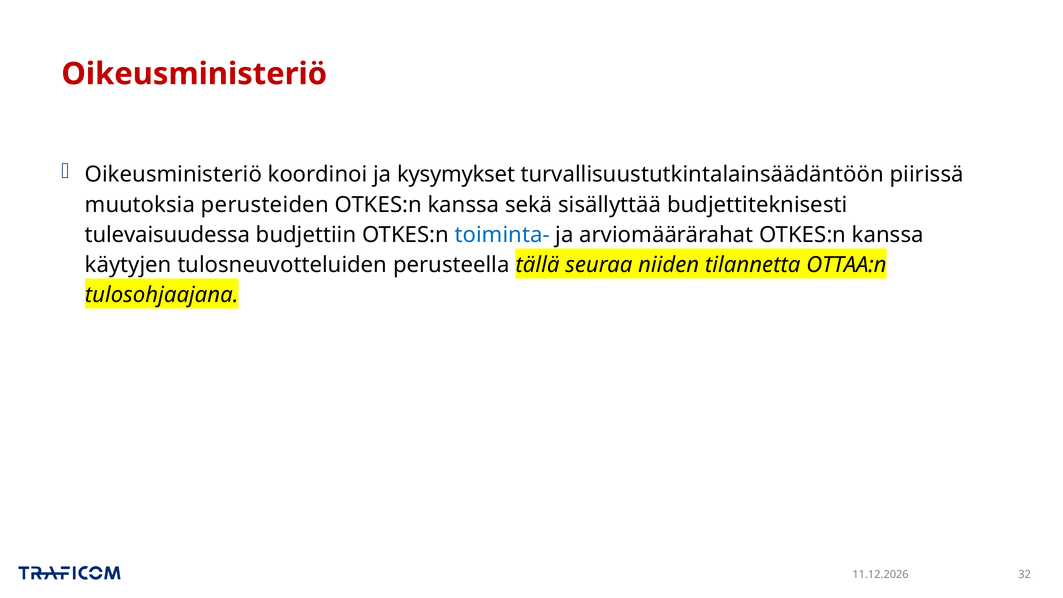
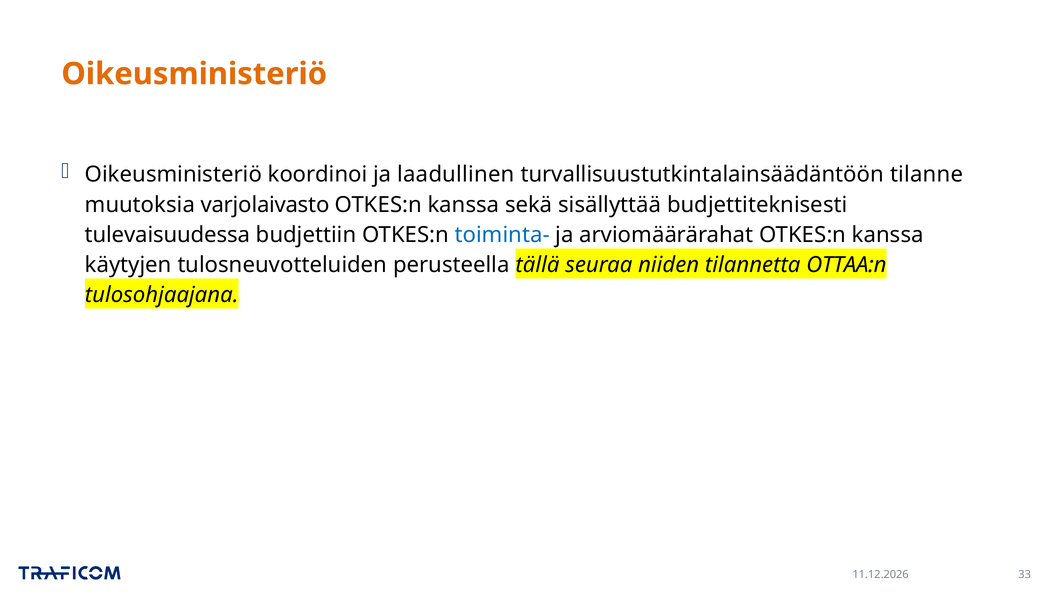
Oikeusministeriö at (194, 74) colour: red -> orange
kysymykset: kysymykset -> laadullinen
piirissä: piirissä -> tilanne
perusteiden: perusteiden -> varjolaivasto
32: 32 -> 33
